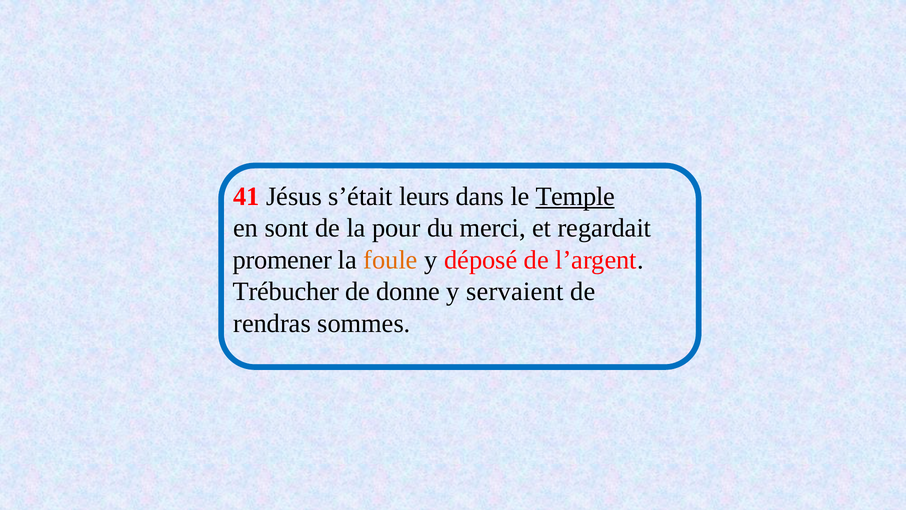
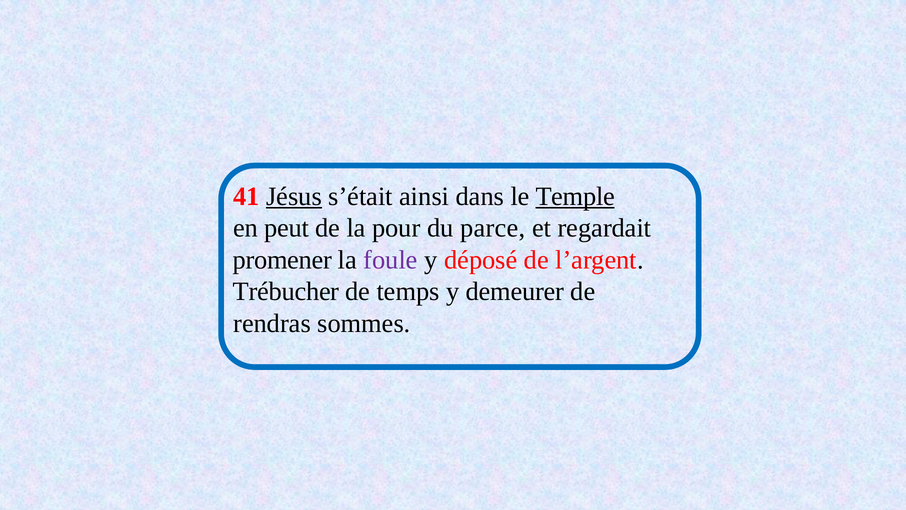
Jésus underline: none -> present
leurs: leurs -> ainsi
sont: sont -> peut
merci: merci -> parce
foule colour: orange -> purple
donne: donne -> temps
servaient: servaient -> demeurer
